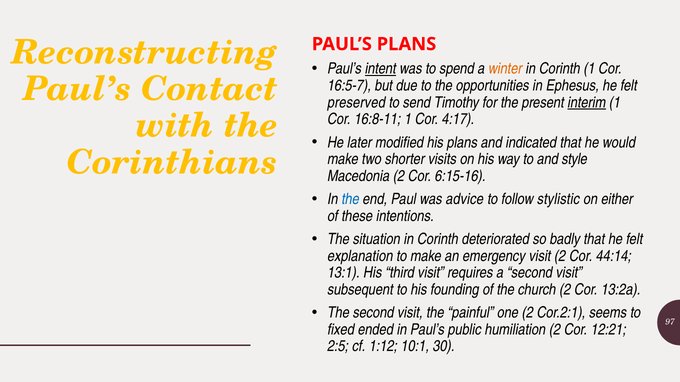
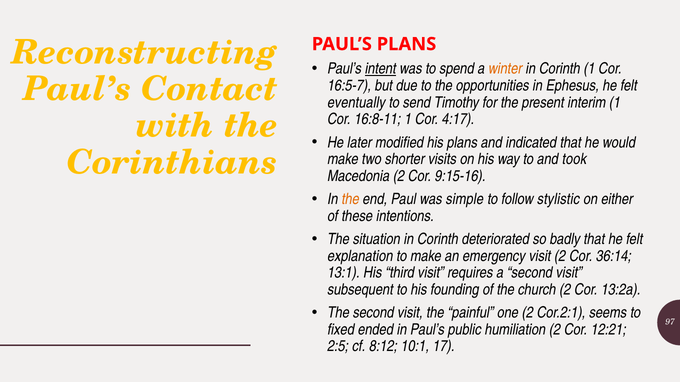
preserved: preserved -> eventually
interim underline: present -> none
style: style -> took
6:15-16: 6:15-16 -> 9:15-16
the at (351, 199) colour: blue -> orange
advice: advice -> simple
44:14: 44:14 -> 36:14
1:12: 1:12 -> 8:12
30: 30 -> 17
